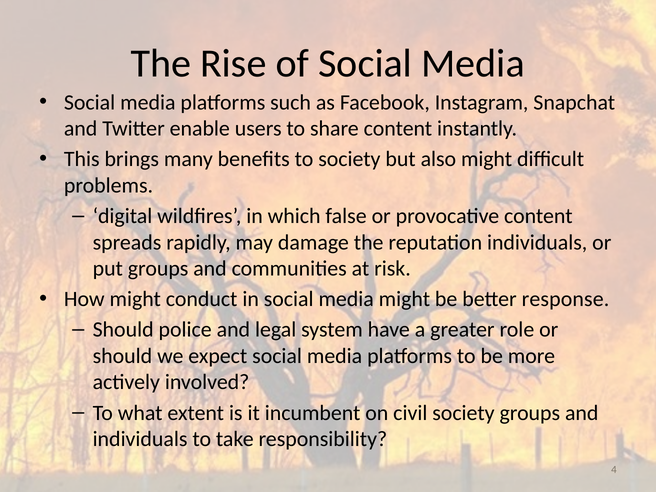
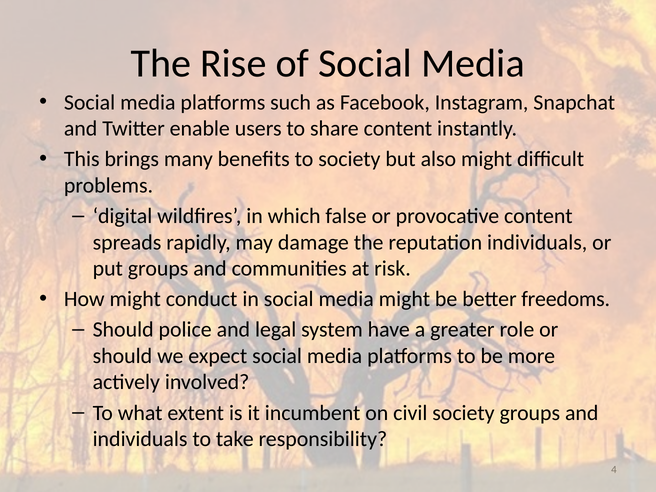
response: response -> freedoms
